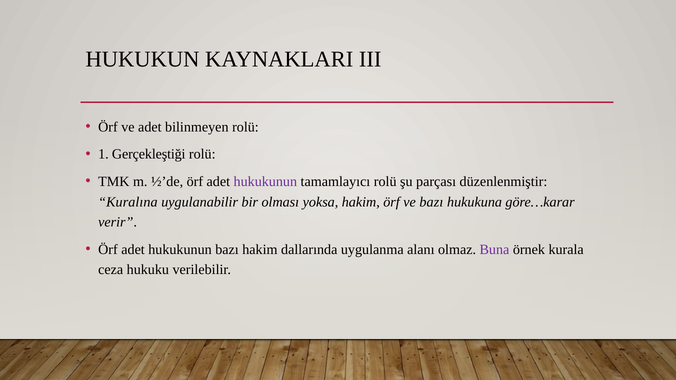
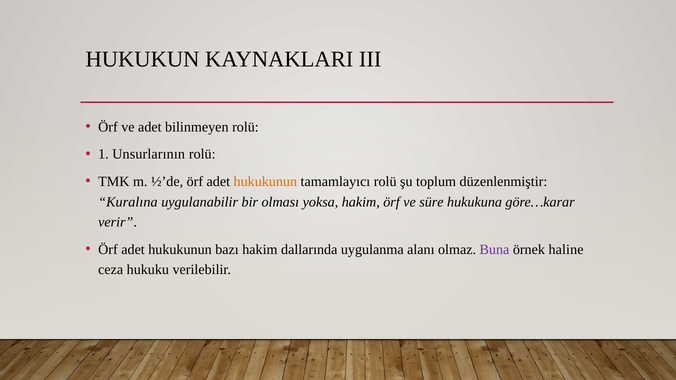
Gerçekleştiği: Gerçekleştiği -> Unsurlarının
hukukunun at (265, 182) colour: purple -> orange
parçası: parçası -> toplum
ve bazı: bazı -> süre
kurala: kurala -> haline
